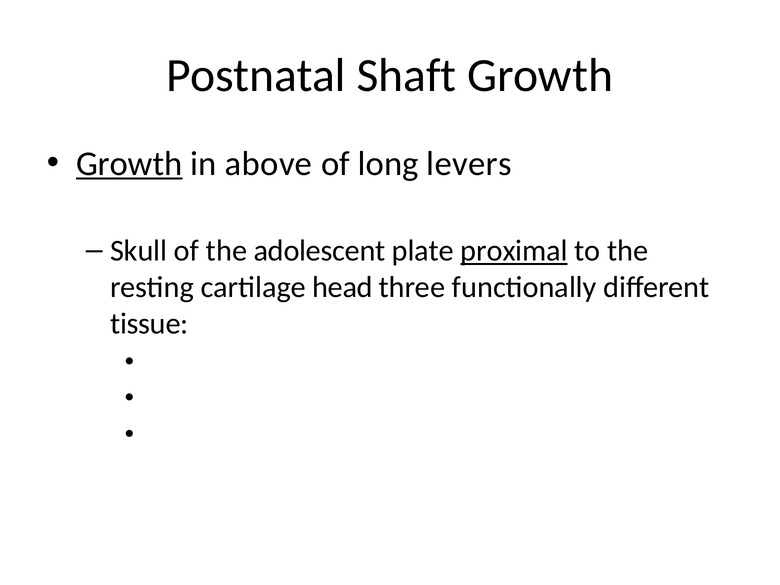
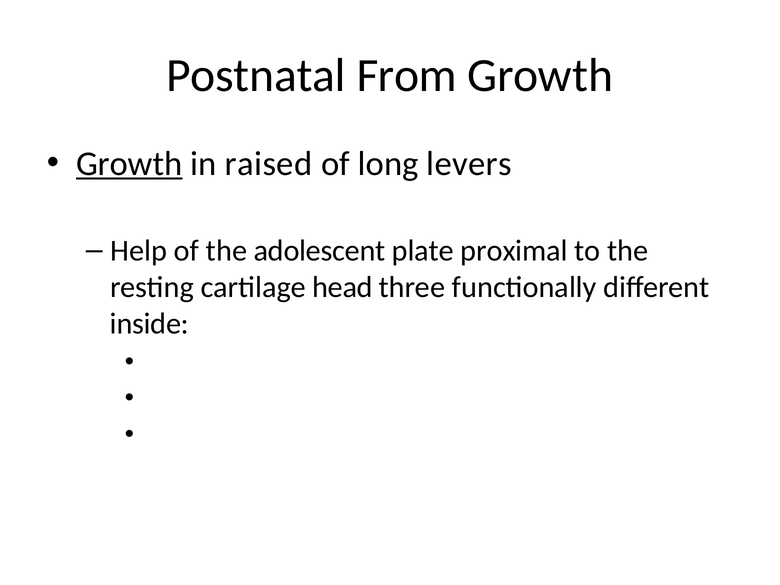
Shaft: Shaft -> From
above: above -> raised
Skull: Skull -> Help
proximal underline: present -> none
tissue: tissue -> inside
